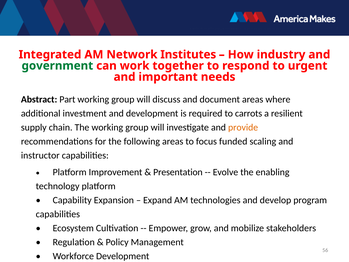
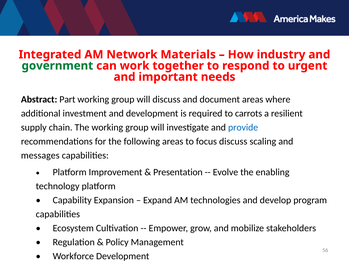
Institutes: Institutes -> Materials
provide colour: orange -> blue
focus funded: funded -> discuss
instructor: instructor -> messages
